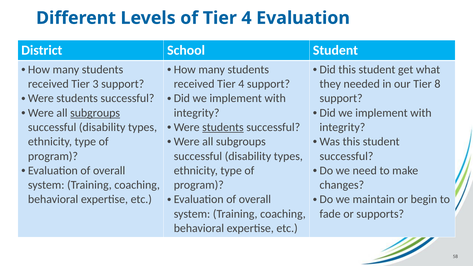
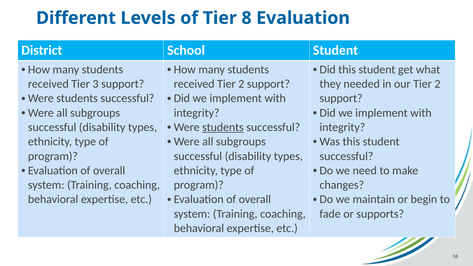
of Tier 4: 4 -> 8
received Tier 4: 4 -> 2
our Tier 8: 8 -> 2
subgroups at (95, 113) underline: present -> none
